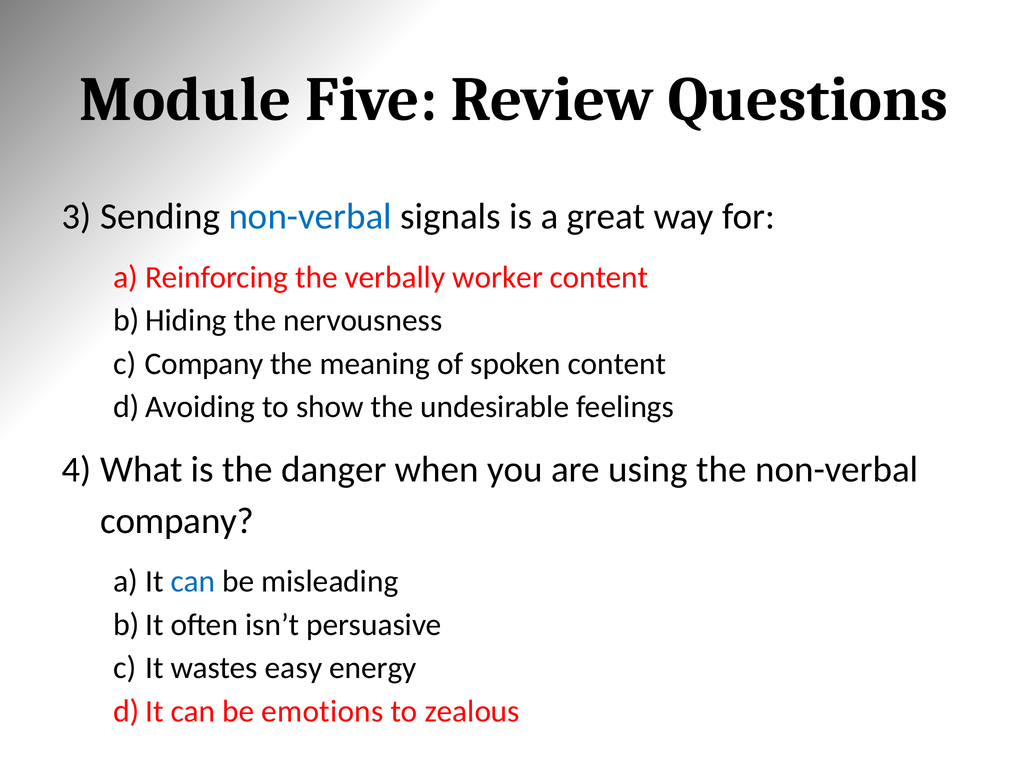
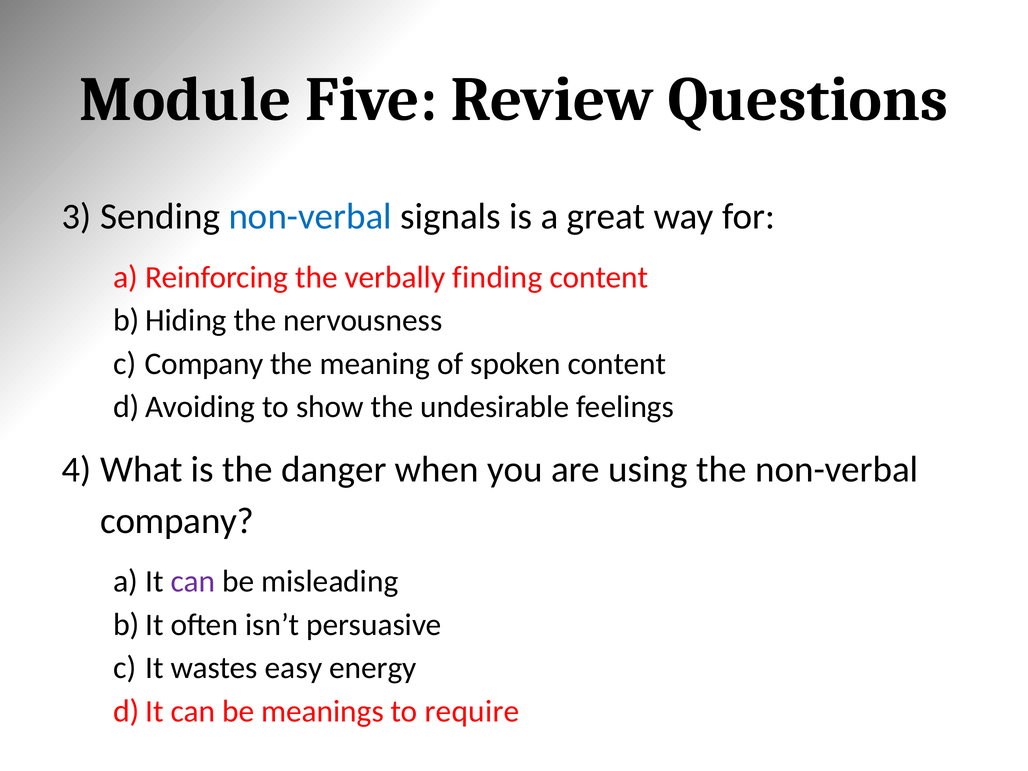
worker: worker -> finding
can at (193, 581) colour: blue -> purple
emotions: emotions -> meanings
zealous: zealous -> require
